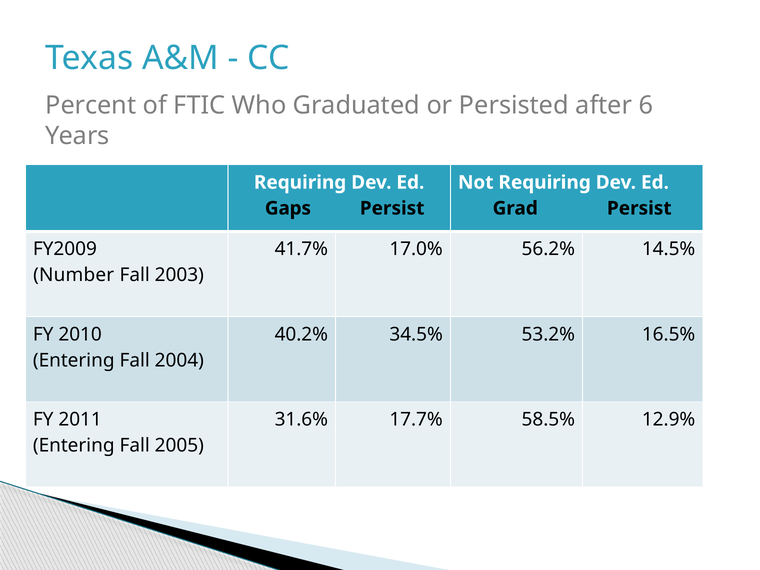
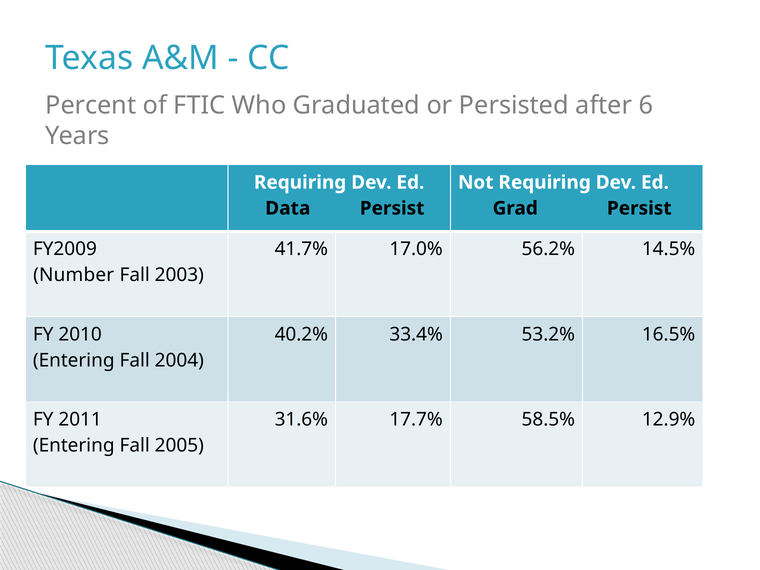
Gaps: Gaps -> Data
34.5%: 34.5% -> 33.4%
